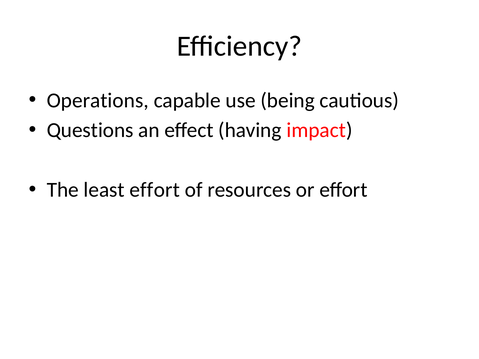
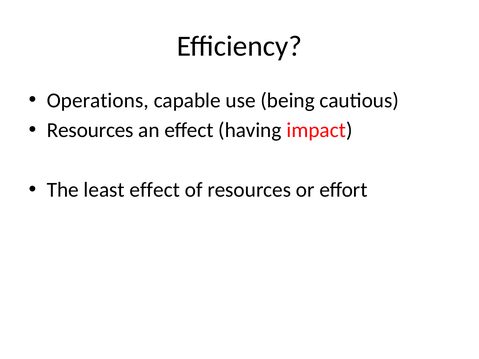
Questions at (90, 130): Questions -> Resources
least effort: effort -> effect
